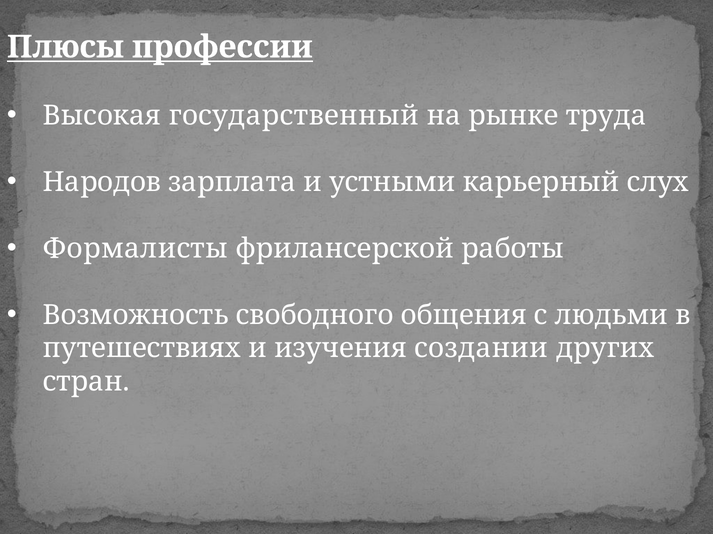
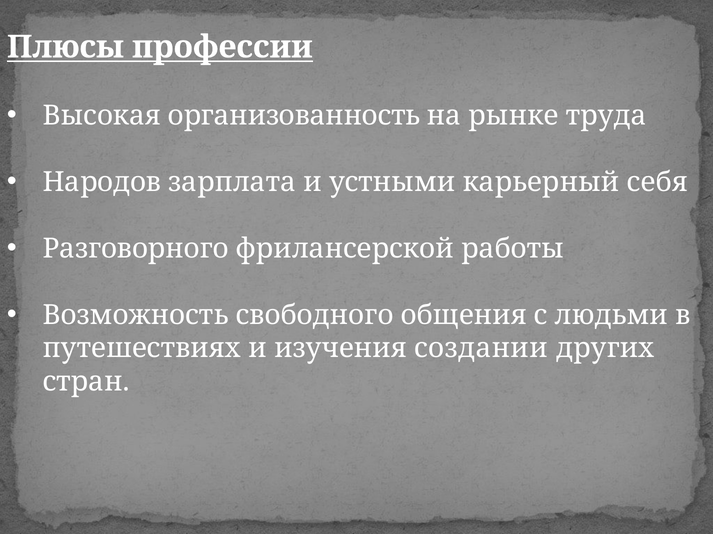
государственный: государственный -> организованность
слух: слух -> себя
Формалисты: Формалисты -> Разговорного
